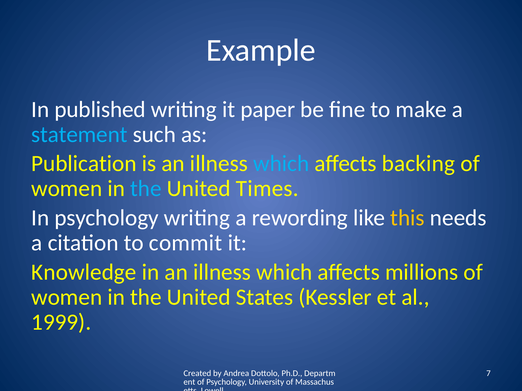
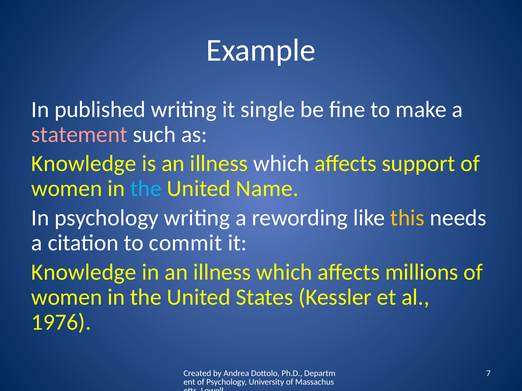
paper: paper -> single
statement colour: light blue -> pink
Publication at (84, 164): Publication -> Knowledge
which at (281, 164) colour: light blue -> white
backing: backing -> support
Times: Times -> Name
1999: 1999 -> 1976
